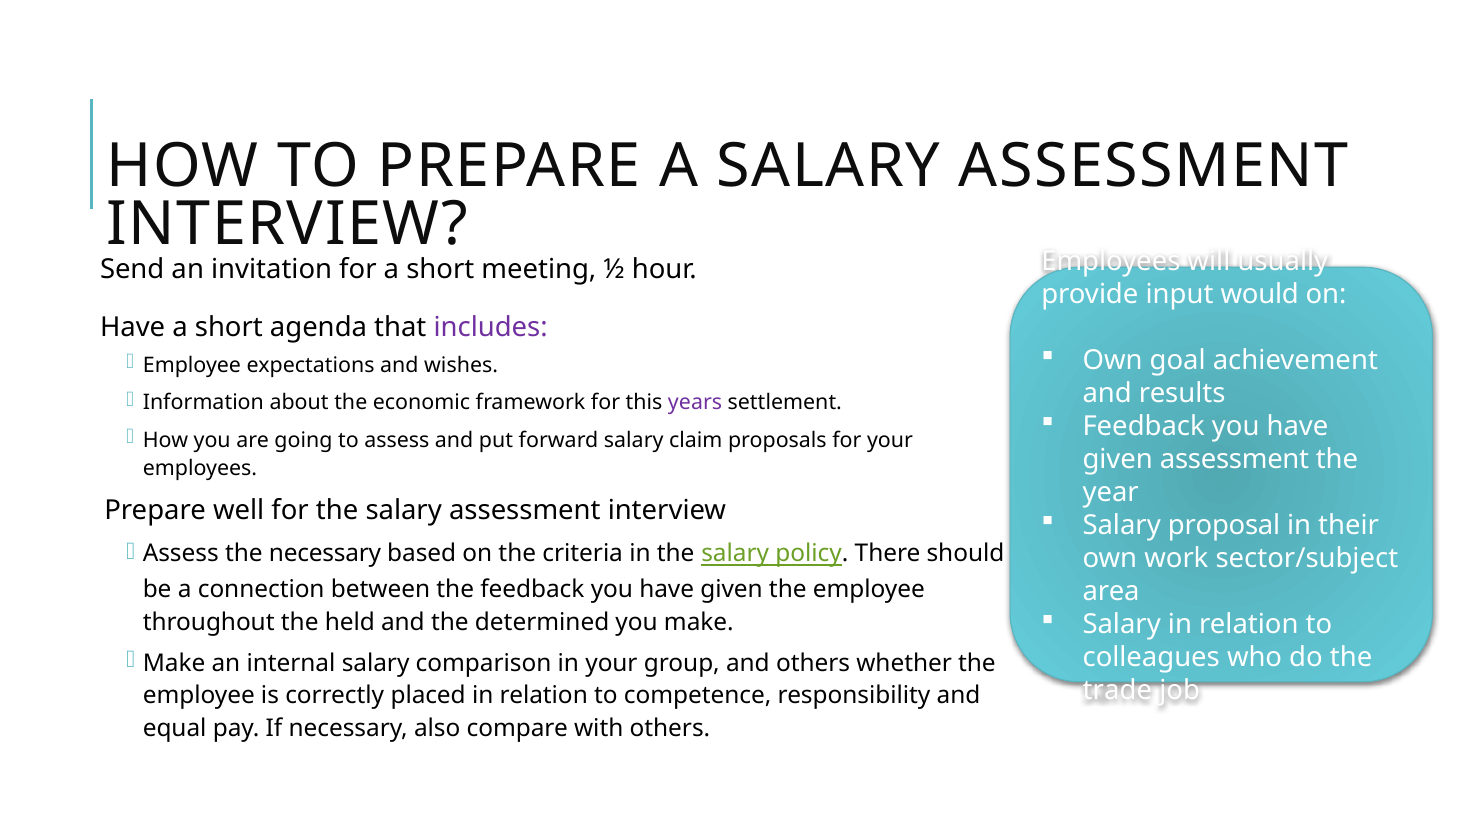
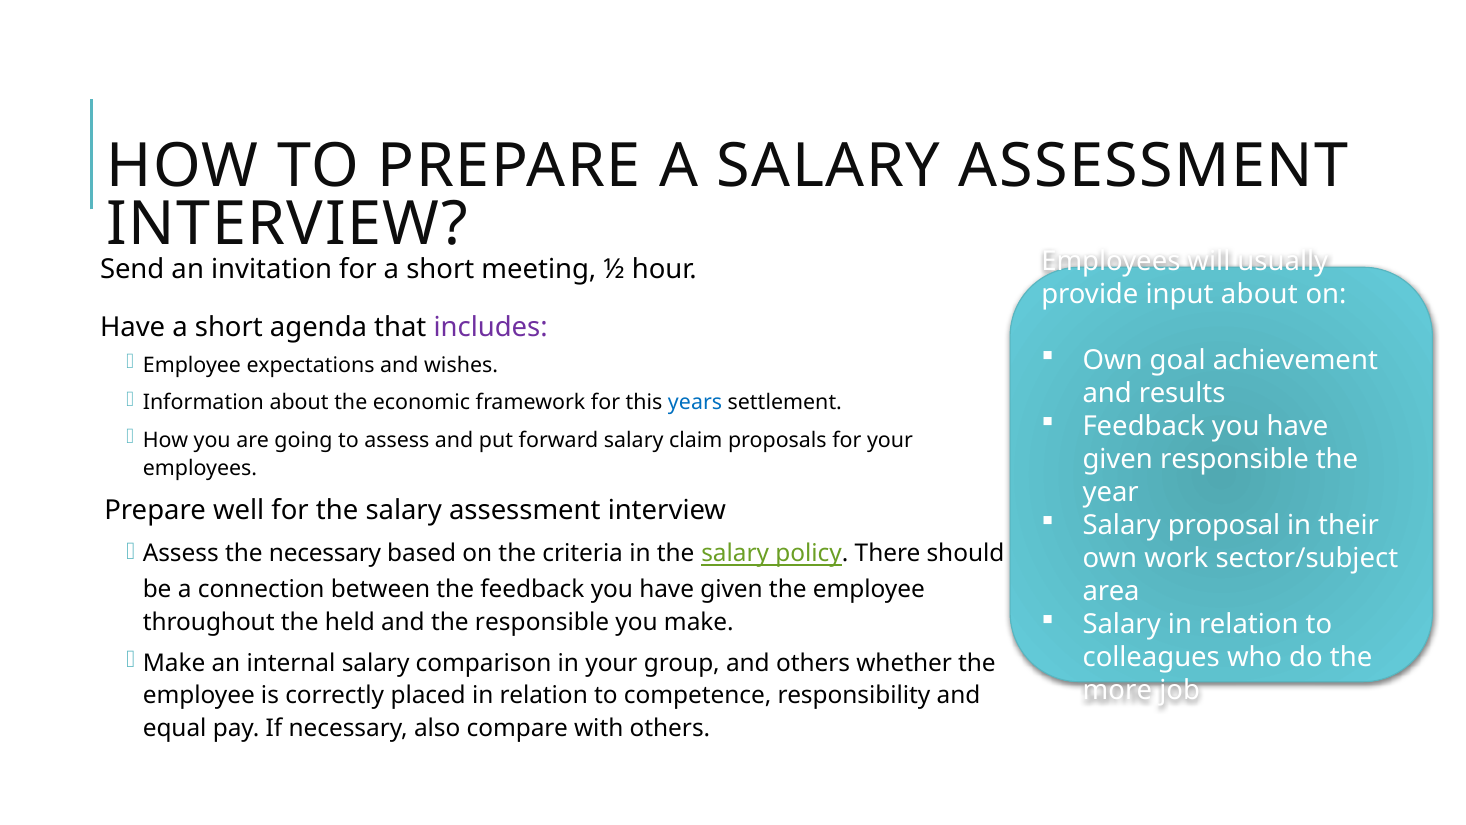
input would: would -> about
years colour: purple -> blue
given assessment: assessment -> responsible
the determined: determined -> responsible
trade: trade -> more
